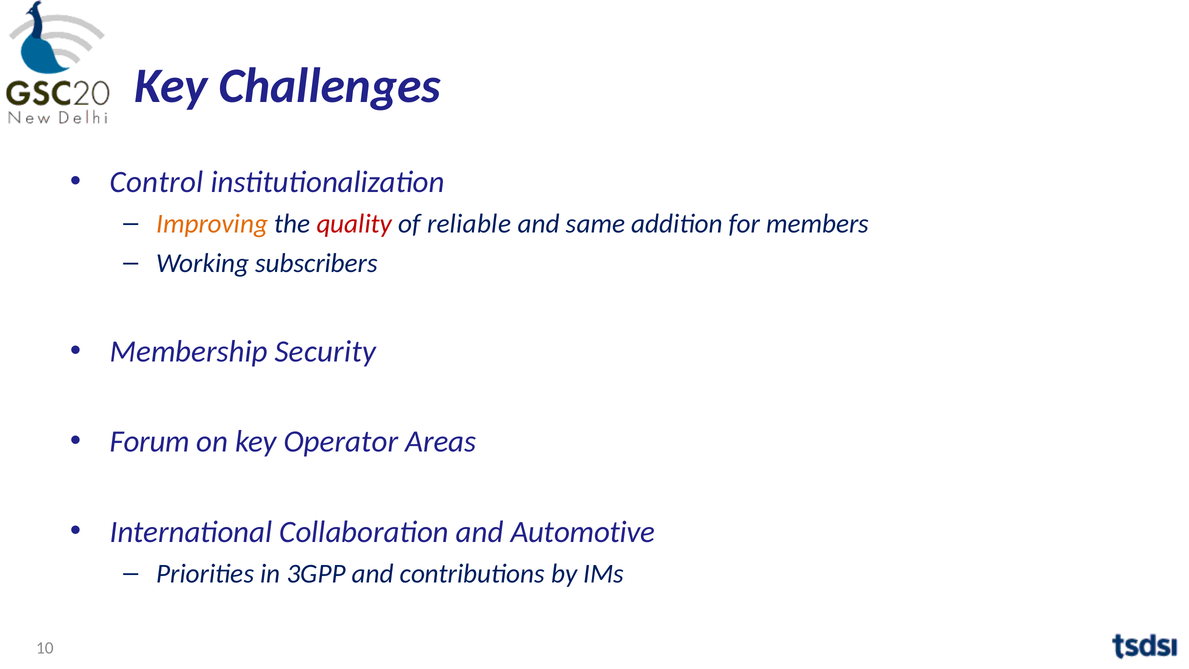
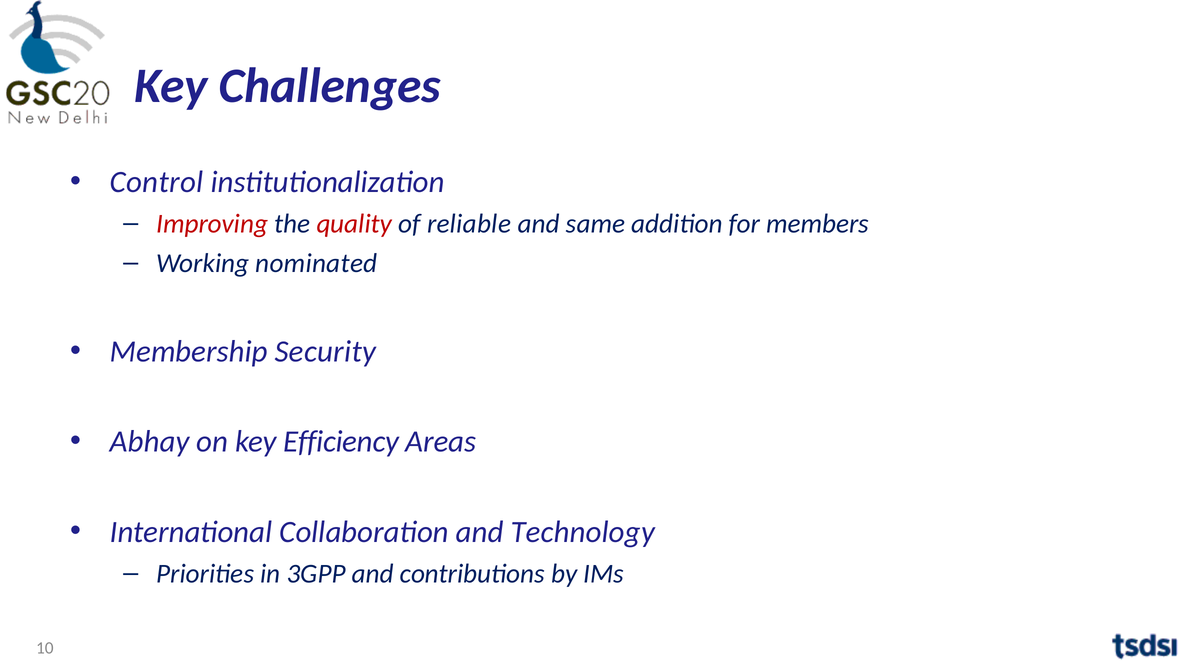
Improving colour: orange -> red
subscribers: subscribers -> nominated
Forum: Forum -> Abhay
Operator: Operator -> Efficiency
Automotive: Automotive -> Technology
